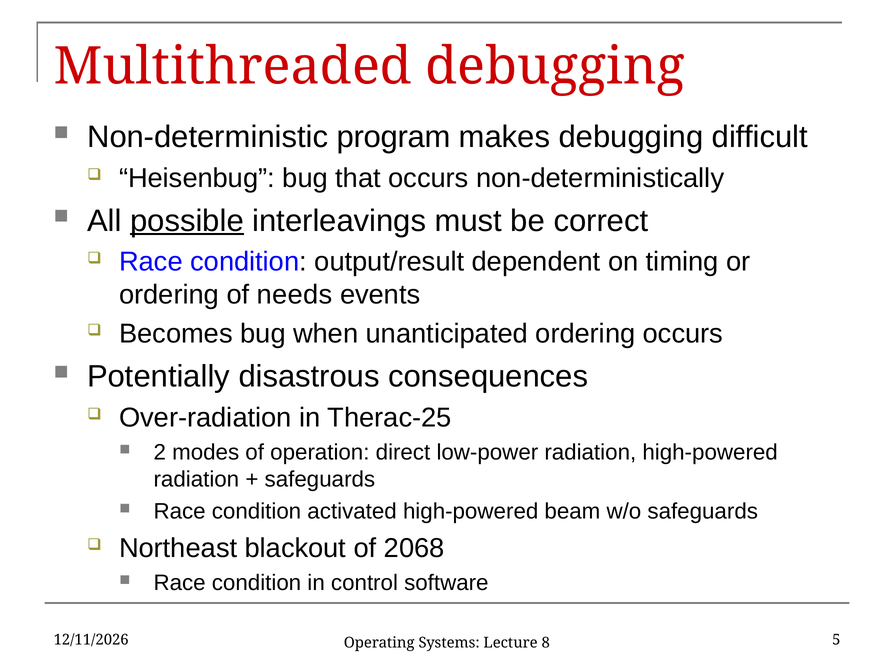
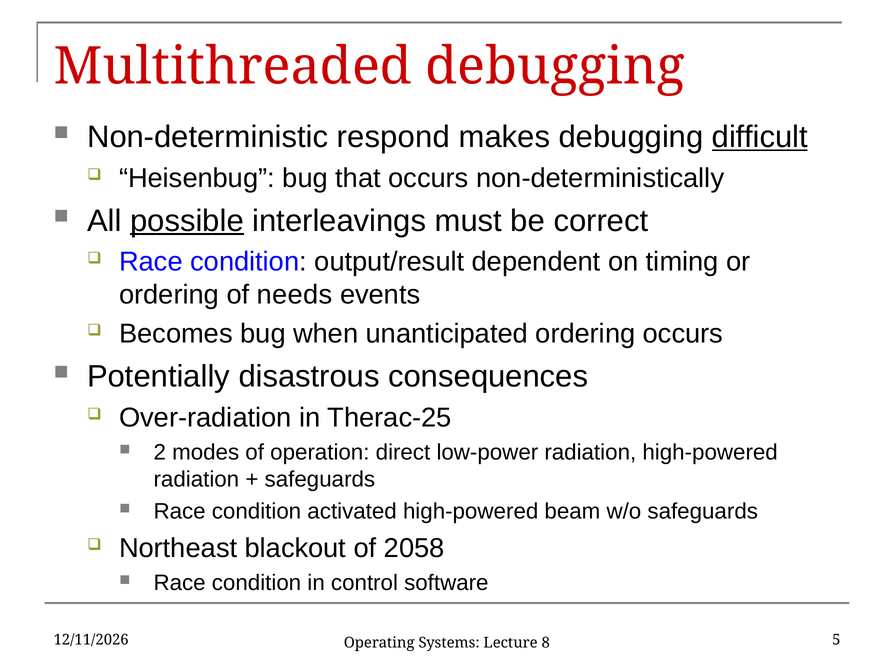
program: program -> respond
difficult underline: none -> present
2068: 2068 -> 2058
